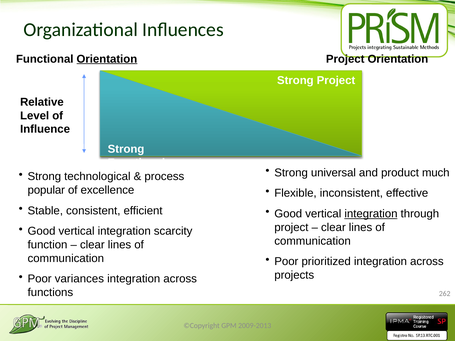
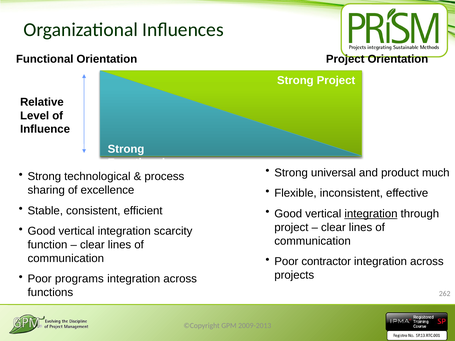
Orientation at (107, 59) underline: present -> none
popular: popular -> sharing
prioritized: prioritized -> contractor
variances: variances -> programs
